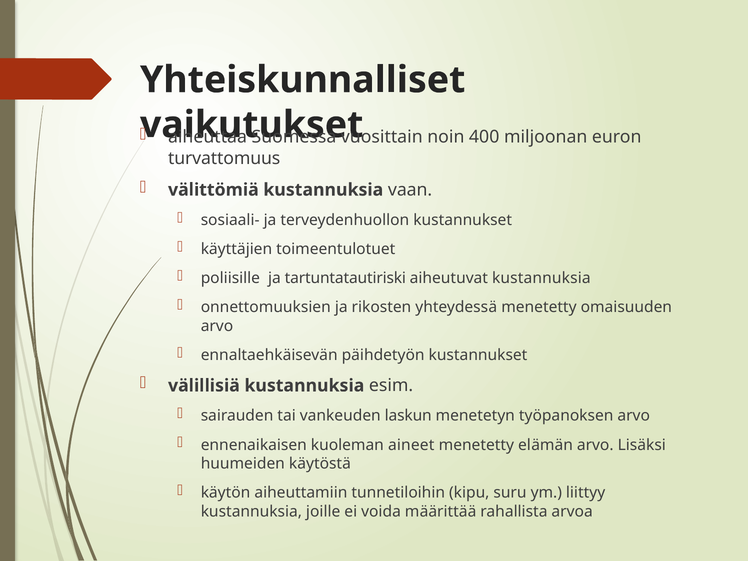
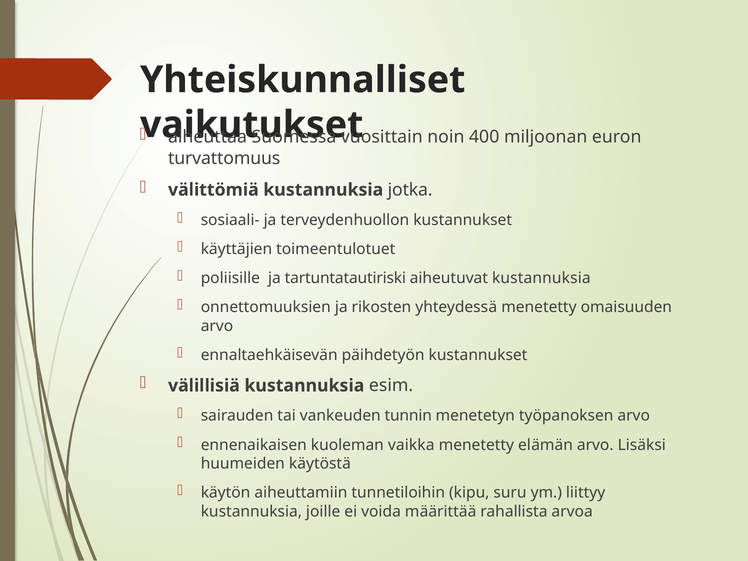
vaan: vaan -> jotka
laskun: laskun -> tunnin
aineet: aineet -> vaikka
